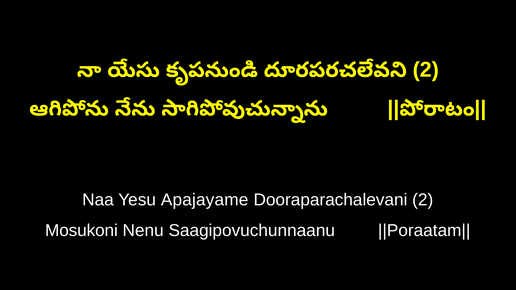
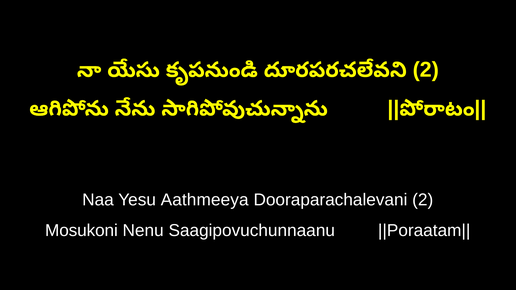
Apajayame: Apajayame -> Aathmeeya
